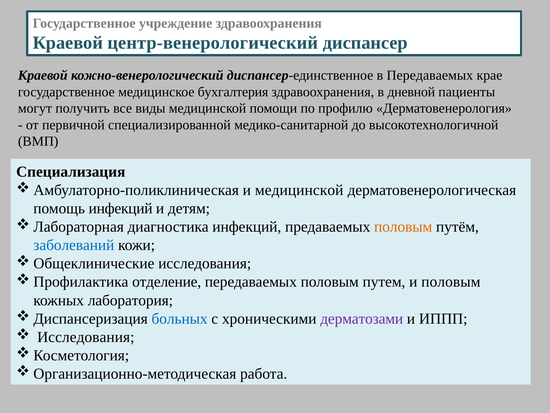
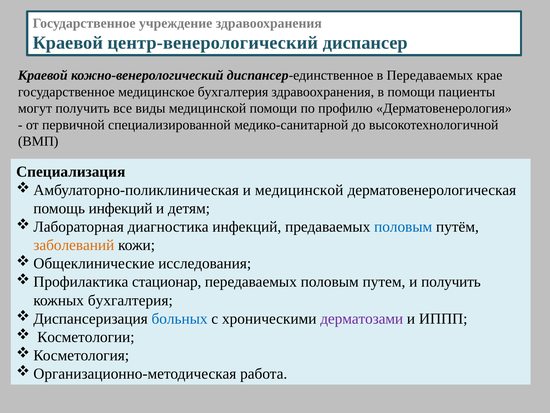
в дневной: дневной -> помощи
половым at (403, 227) colour: orange -> blue
заболеваний colour: blue -> orange
отделение: отделение -> стационар
и половым: половым -> получить
кожных лаборатория: лаборатория -> бухгалтерия
Исследования at (86, 337): Исследования -> Косметологии
